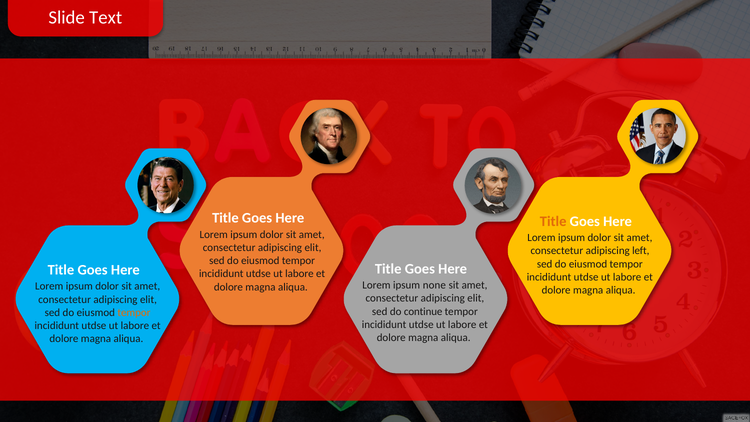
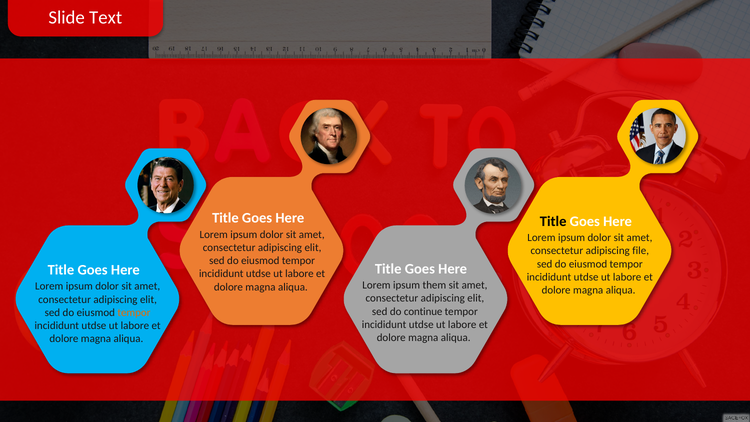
Title at (553, 221) colour: orange -> black
left: left -> file
none: none -> them
